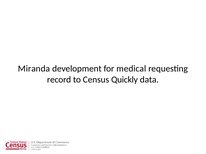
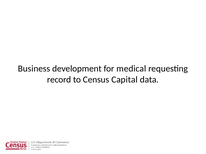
Miranda: Miranda -> Business
Quickly: Quickly -> Capital
